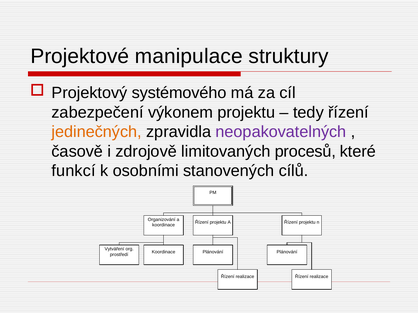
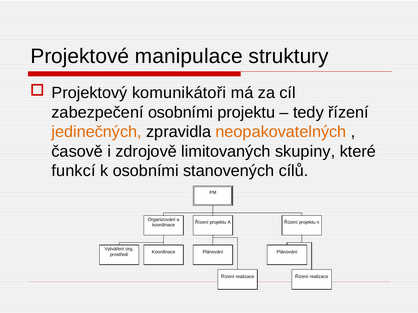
systémového: systémového -> komunikátoři
zabezpečení výkonem: výkonem -> osobními
neopakovatelných colour: purple -> orange
procesů: procesů -> skupiny
